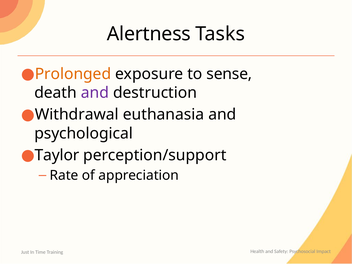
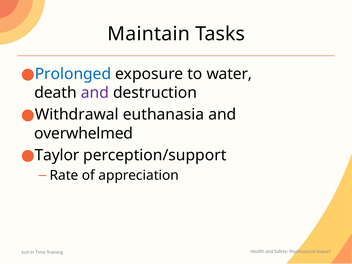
Alertness: Alertness -> Maintain
Prolonged colour: orange -> blue
sense: sense -> water
psychological: psychological -> overwhelmed
